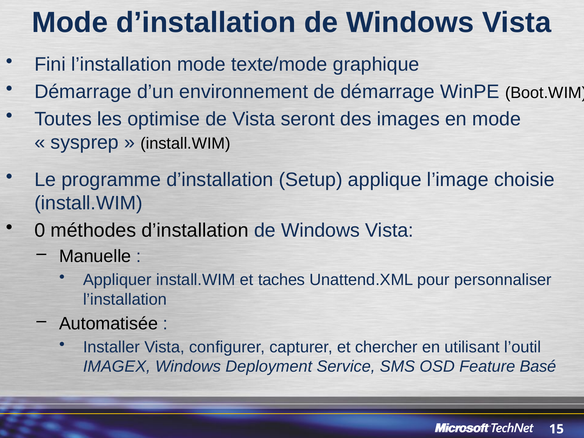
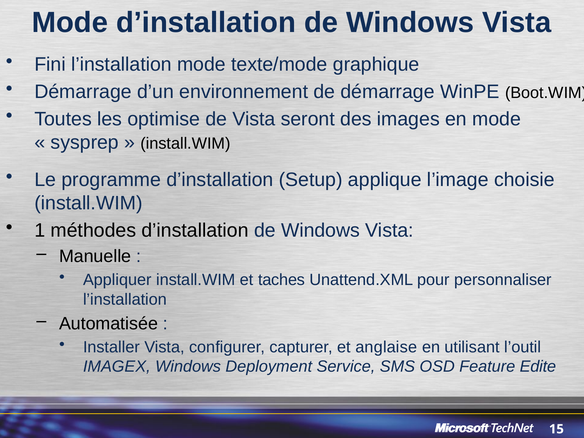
0: 0 -> 1
chercher: chercher -> anglaise
Basé: Basé -> Edite
